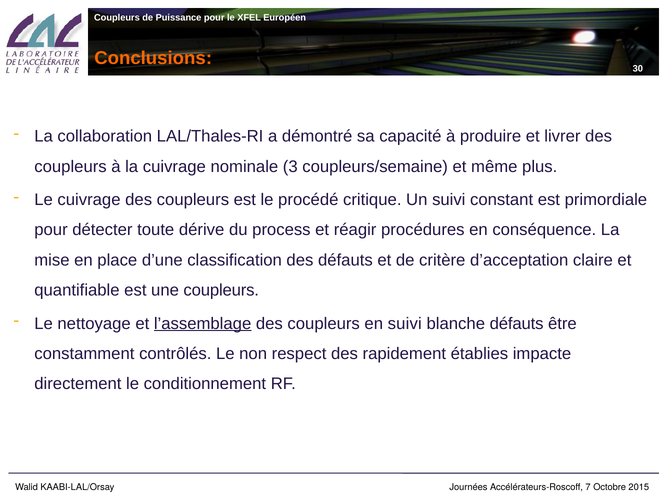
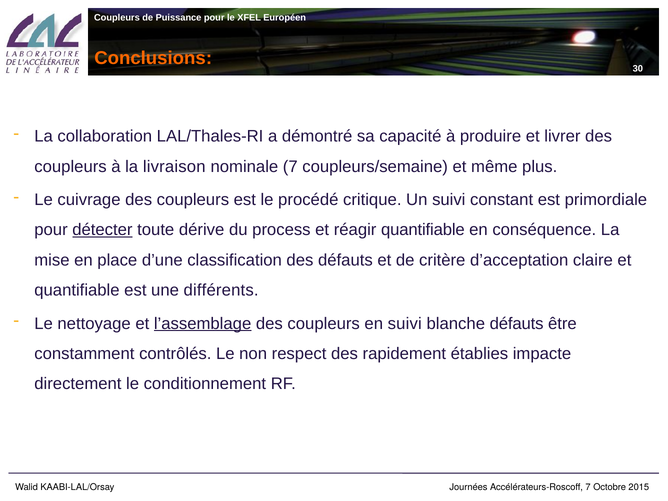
la cuivrage: cuivrage -> livraison
nominale 3: 3 -> 7
détecter underline: none -> present
réagir procédures: procédures -> quantifiable
une coupleurs: coupleurs -> différents
